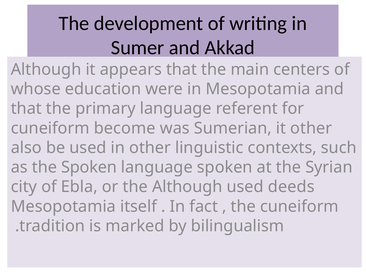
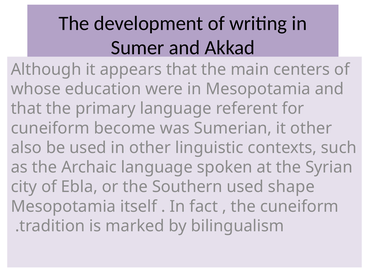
the Spoken: Spoken -> Archaic
the Although: Although -> Southern
deeds: deeds -> shape
